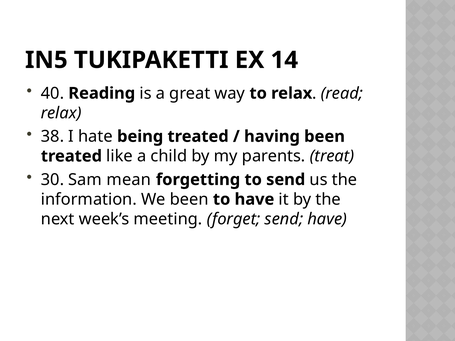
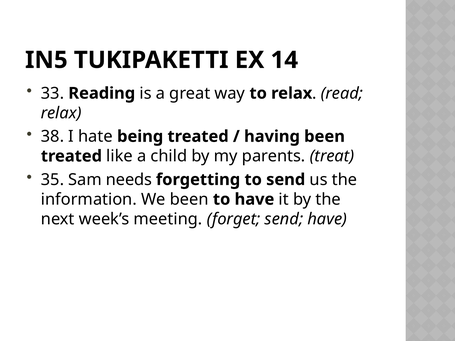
40: 40 -> 33
30: 30 -> 35
mean: mean -> needs
